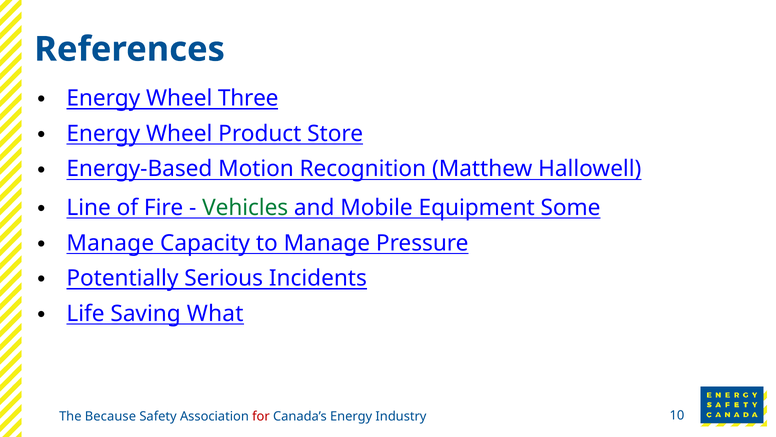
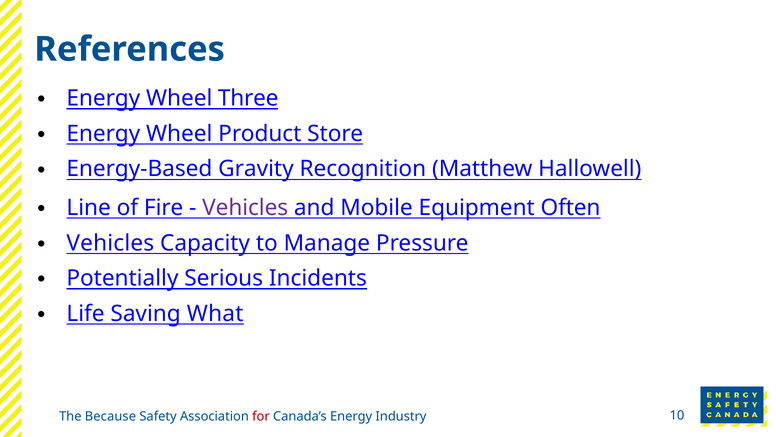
Motion: Motion -> Gravity
Vehicles at (245, 207) colour: green -> purple
Some: Some -> Often
Manage at (110, 243): Manage -> Vehicles
